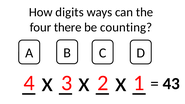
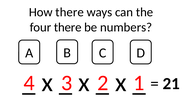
How digits: digits -> there
counting: counting -> numbers
43: 43 -> 21
